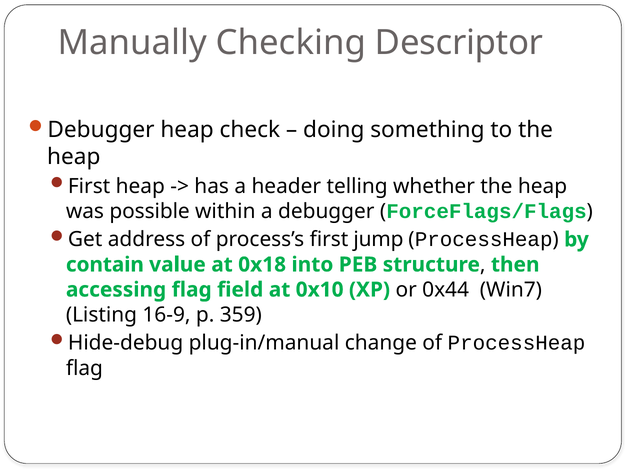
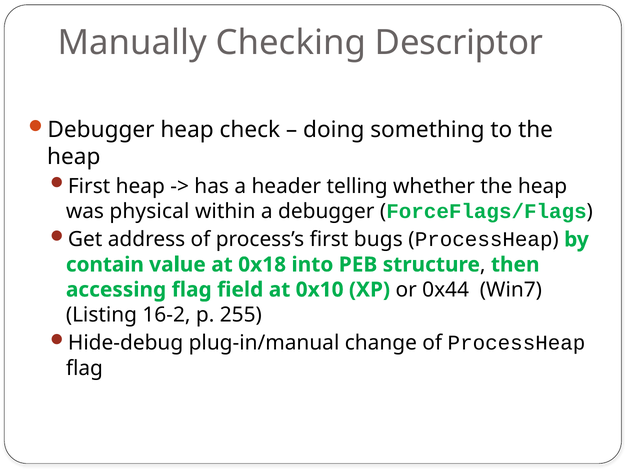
possible: possible -> physical
jump: jump -> bugs
16-9: 16-9 -> 16-2
359: 359 -> 255
